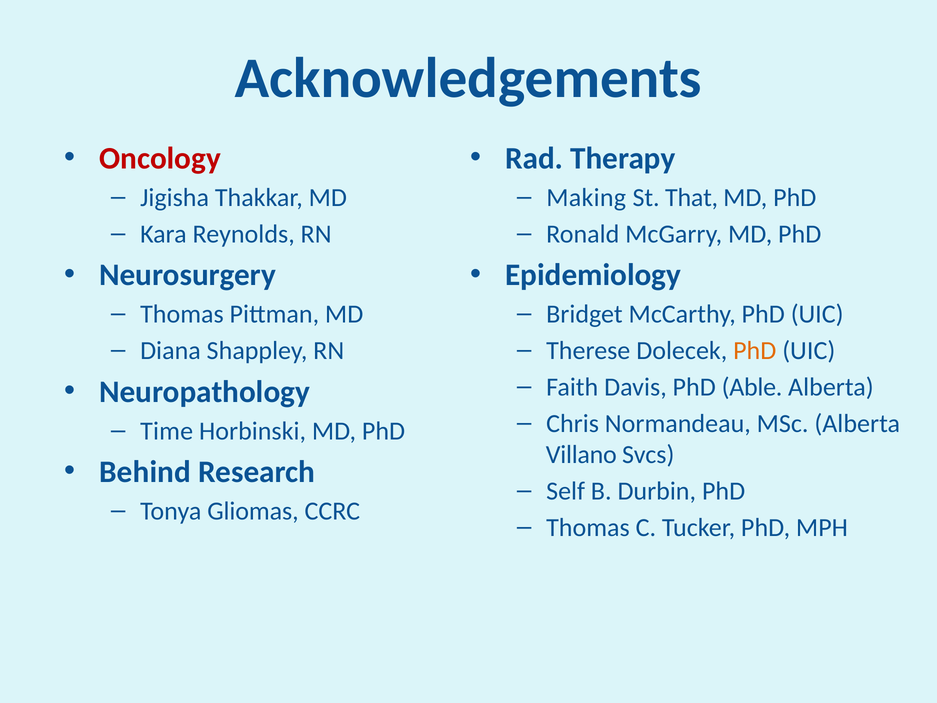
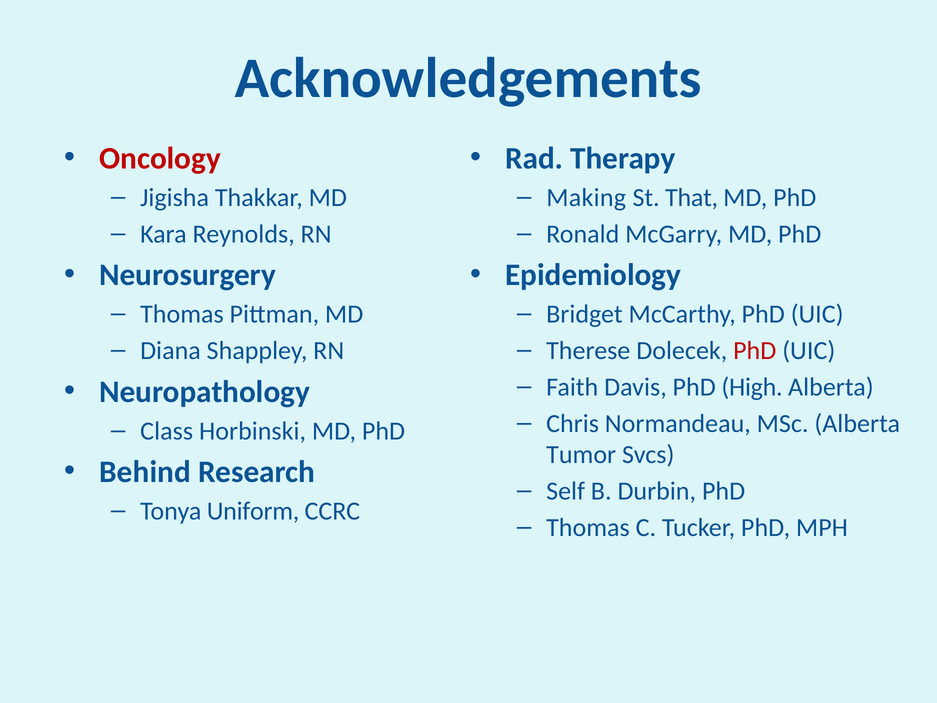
PhD at (755, 351) colour: orange -> red
Able: Able -> High
Time: Time -> Class
Villano: Villano -> Tumor
Gliomas: Gliomas -> Uniform
